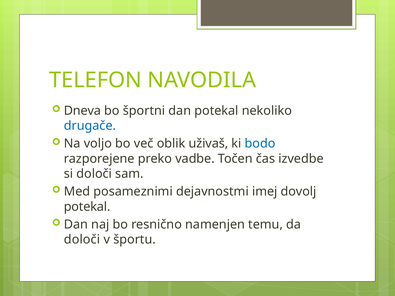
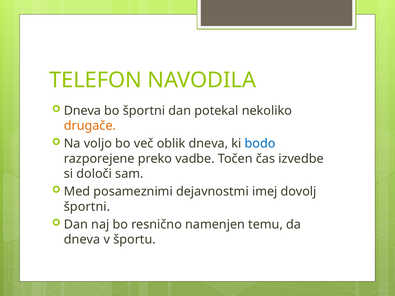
drugače colour: blue -> orange
oblik uživaš: uživaš -> dneva
potekal at (87, 207): potekal -> športni
določi at (82, 240): določi -> dneva
